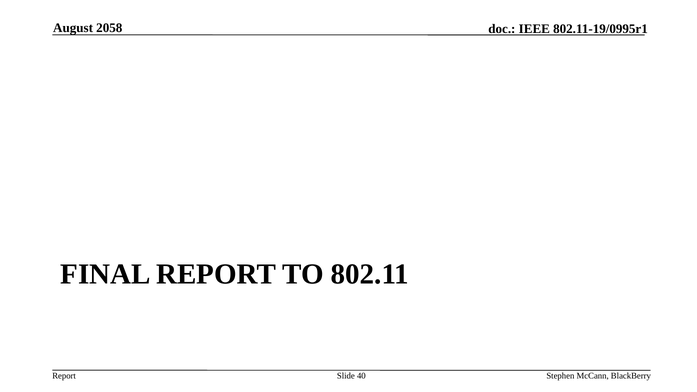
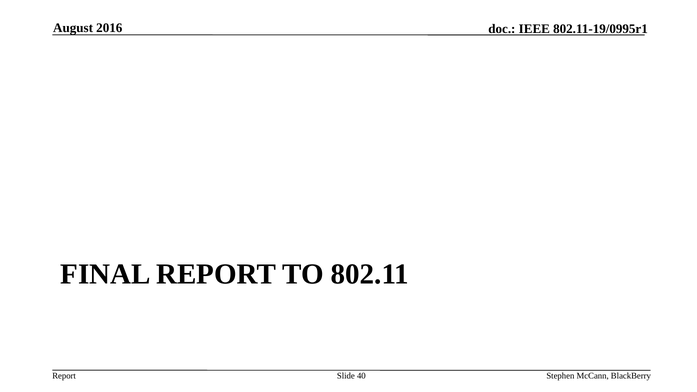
2058: 2058 -> 2016
